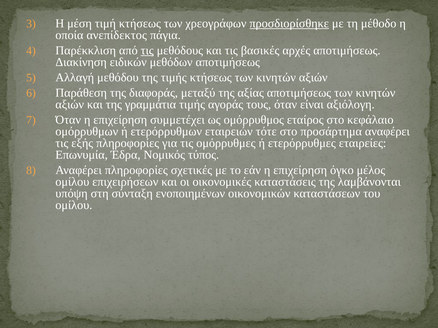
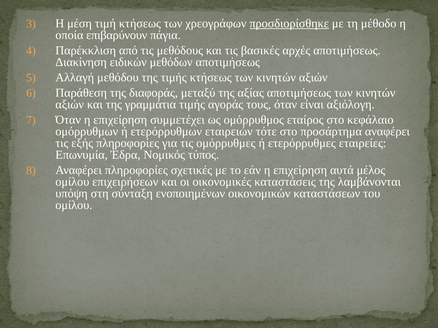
ανεπίδεκτος: ανεπίδεκτος -> επιβαρύνουν
τις at (147, 50) underline: present -> none
όγκο: όγκο -> αυτά
